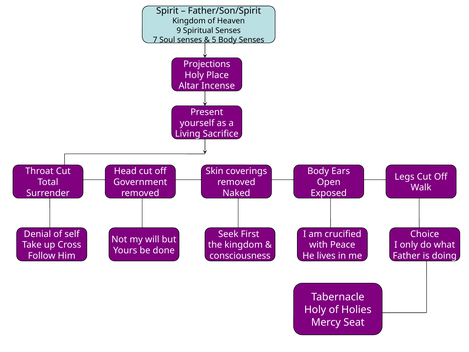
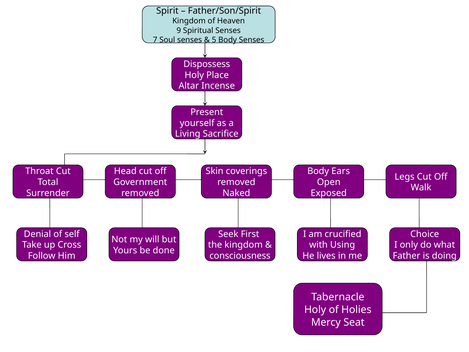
Projections: Projections -> Dispossess
Peace: Peace -> Using
